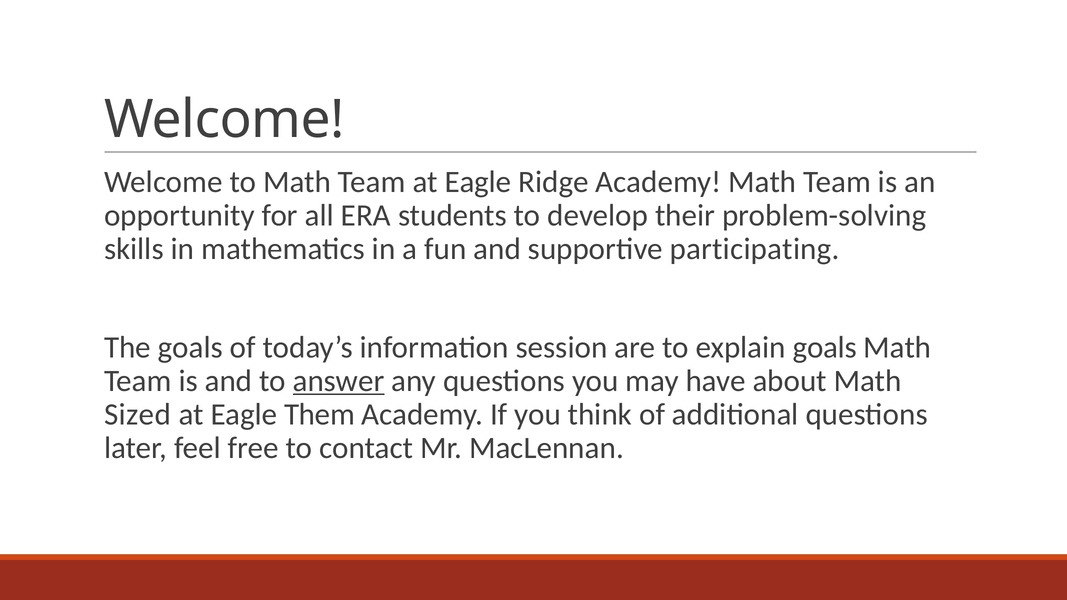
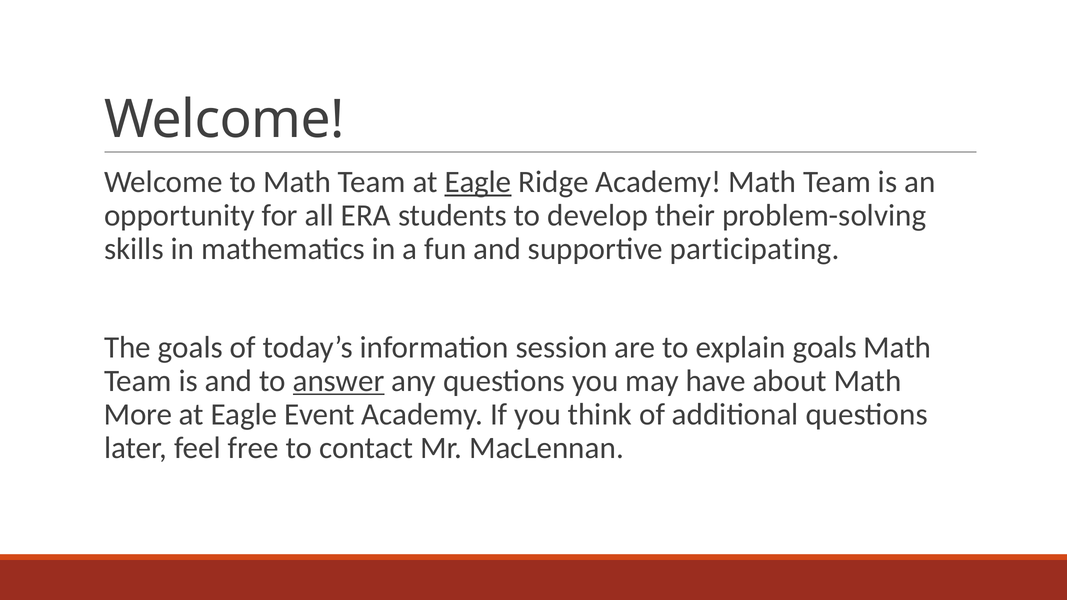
Eagle at (478, 182) underline: none -> present
Sized: Sized -> More
Them: Them -> Event
